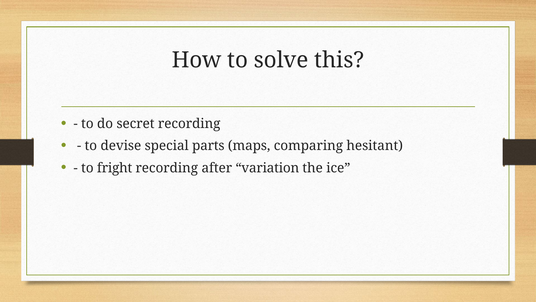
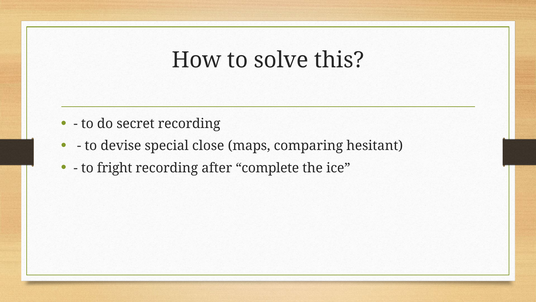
parts: parts -> close
variation: variation -> complete
